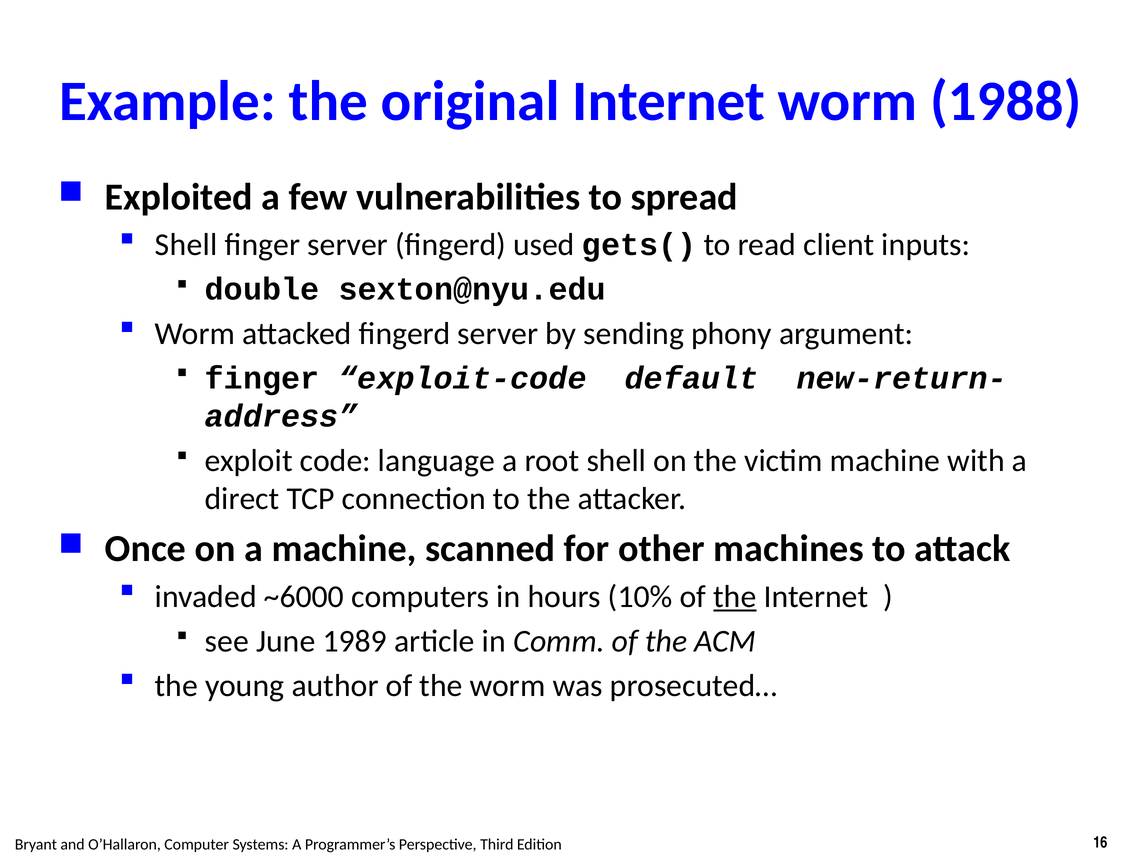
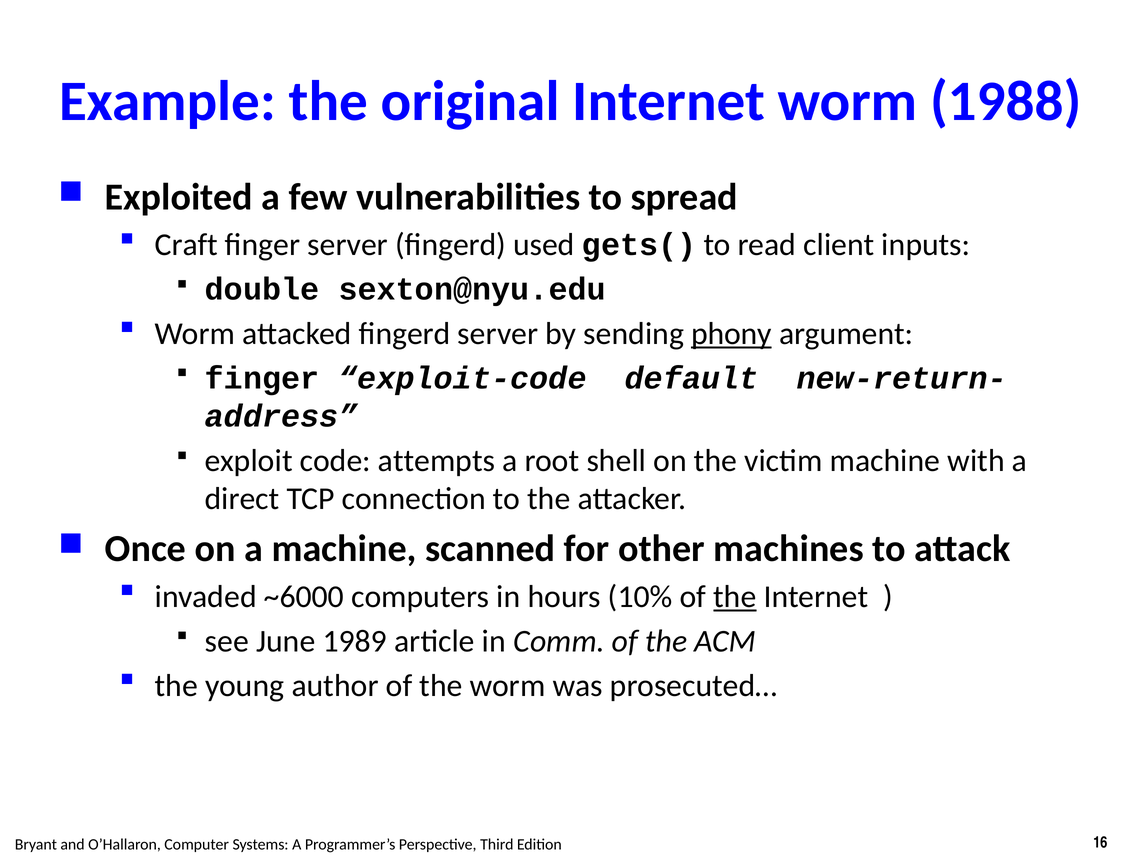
Shell at (186, 245): Shell -> Craft
phony underline: none -> present
language: language -> attempts
